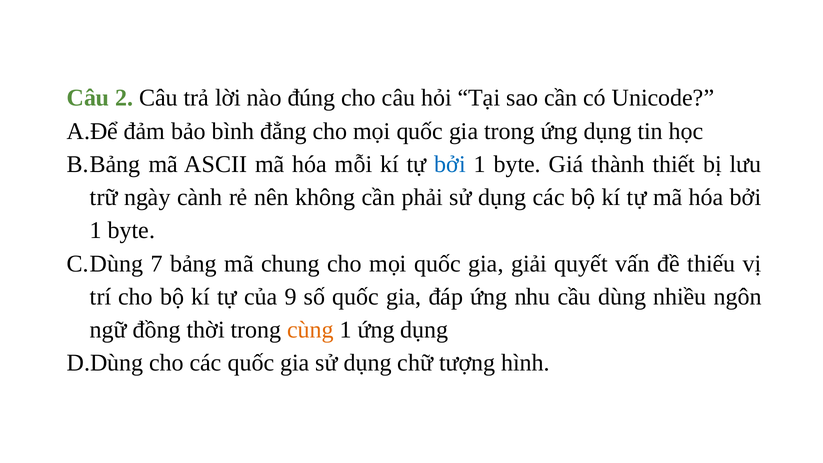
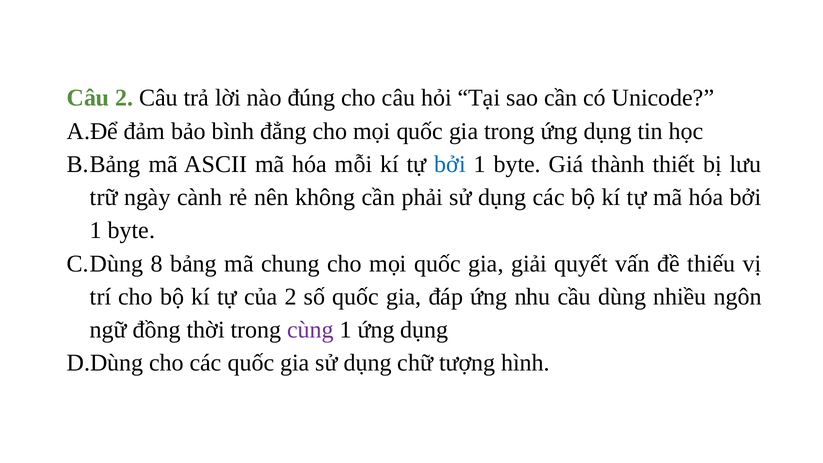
7: 7 -> 8
của 9: 9 -> 2
cùng colour: orange -> purple
